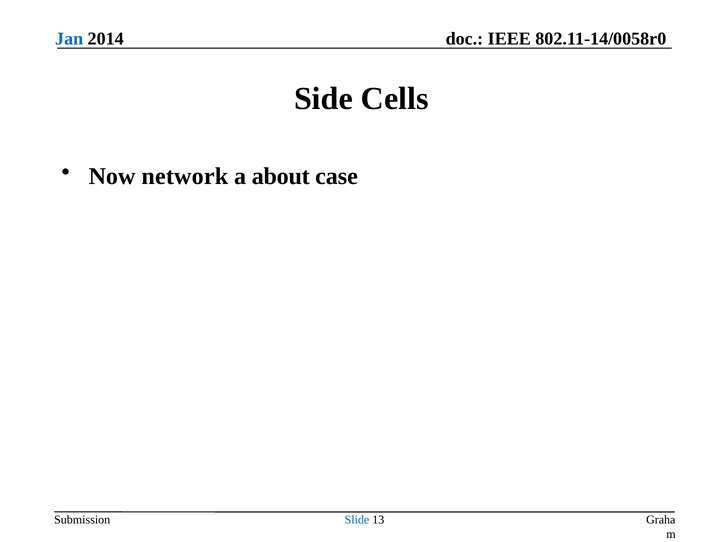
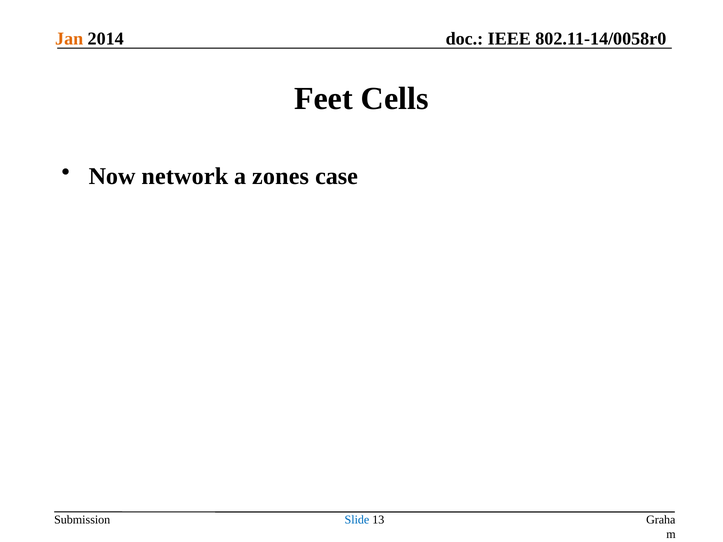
Jan colour: blue -> orange
Side: Side -> Feet
about: about -> zones
